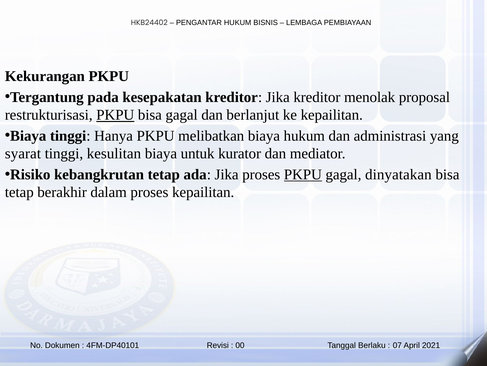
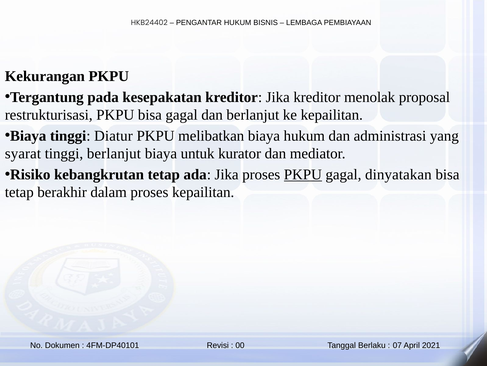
PKPU at (115, 115) underline: present -> none
Hanya: Hanya -> Diatur
tinggi kesulitan: kesulitan -> berlanjut
